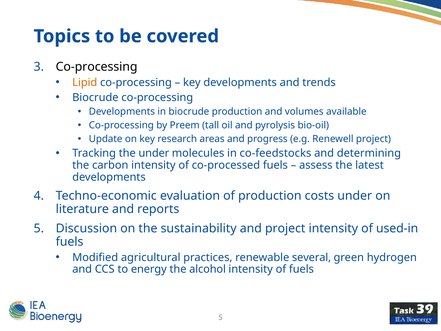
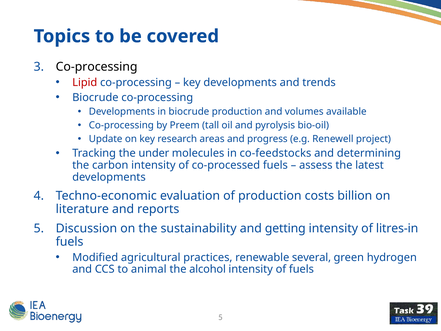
Lipid colour: orange -> red
costs under: under -> billion
and project: project -> getting
used-in: used-in -> litres-in
energy: energy -> animal
